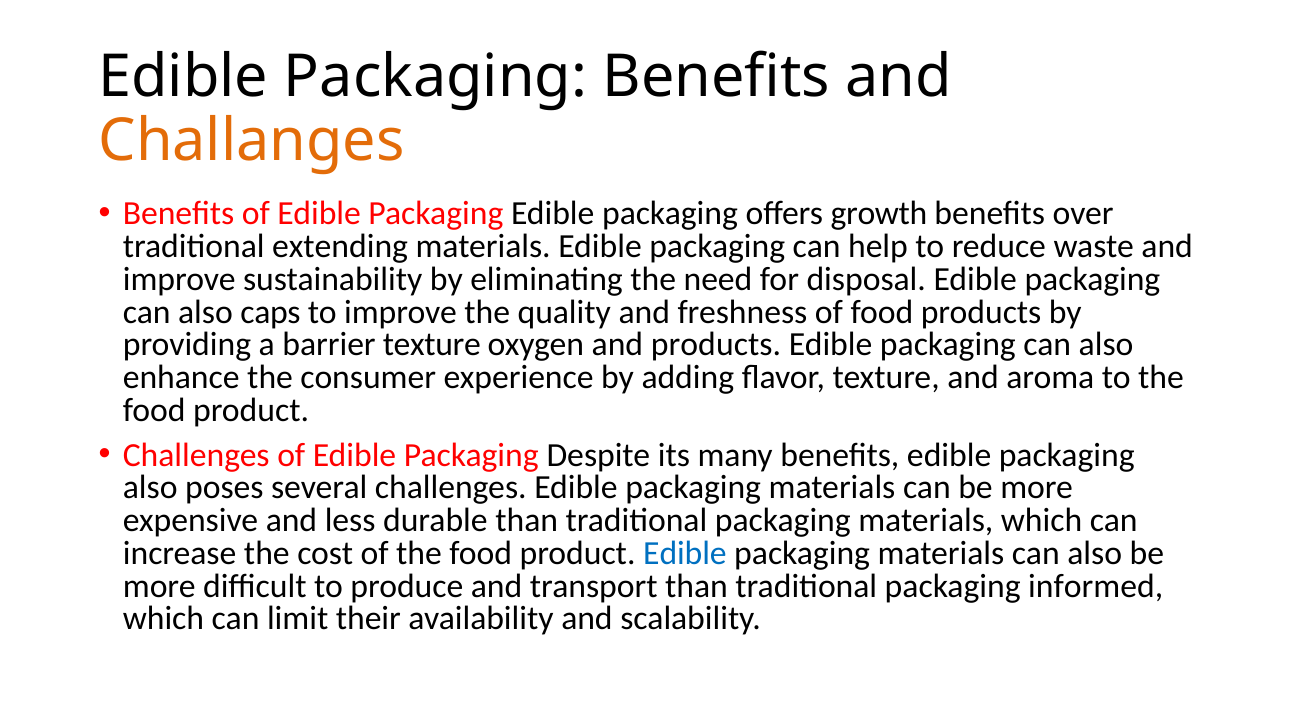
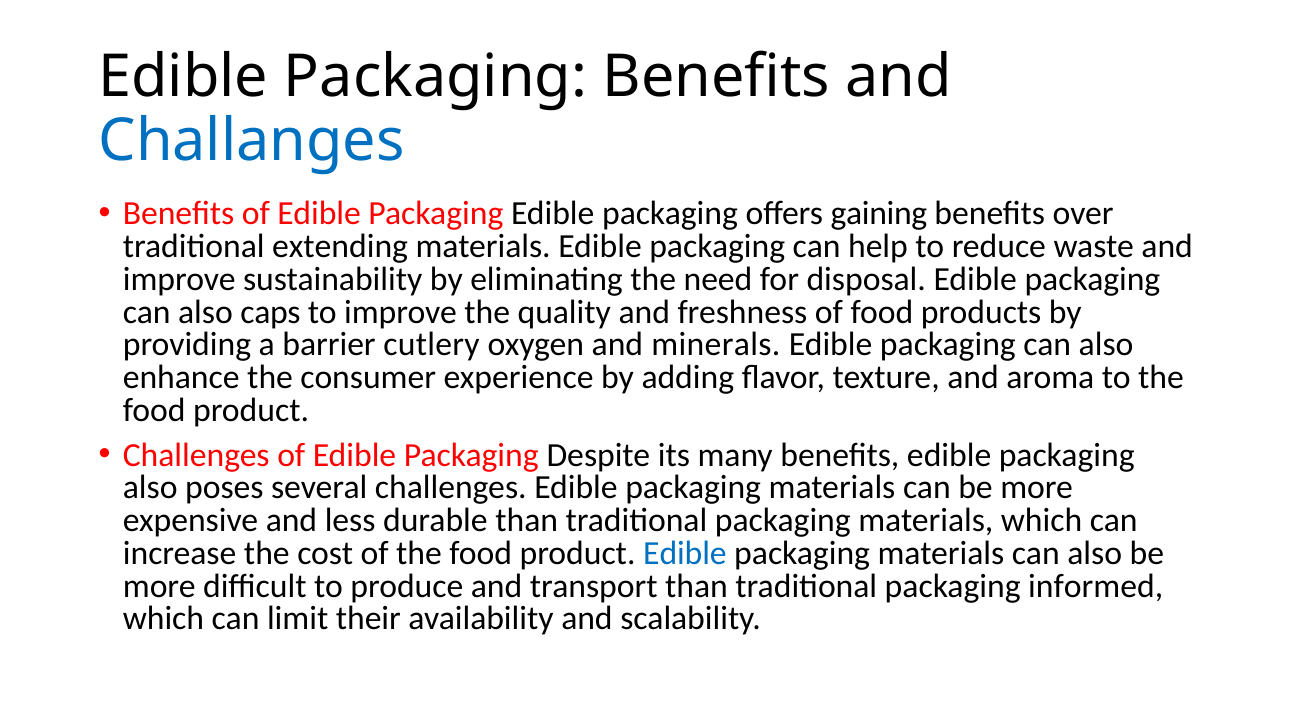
Challanges colour: orange -> blue
growth: growth -> gaining
barrier texture: texture -> cutlery
and products: products -> minerals
